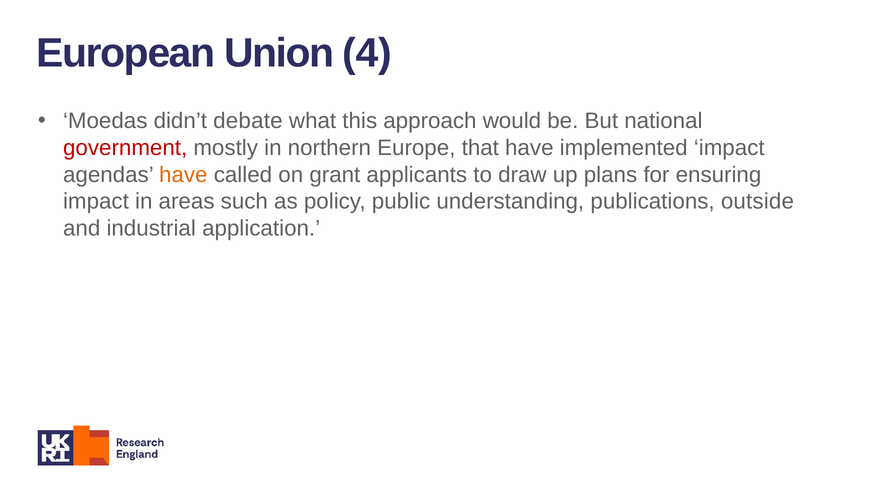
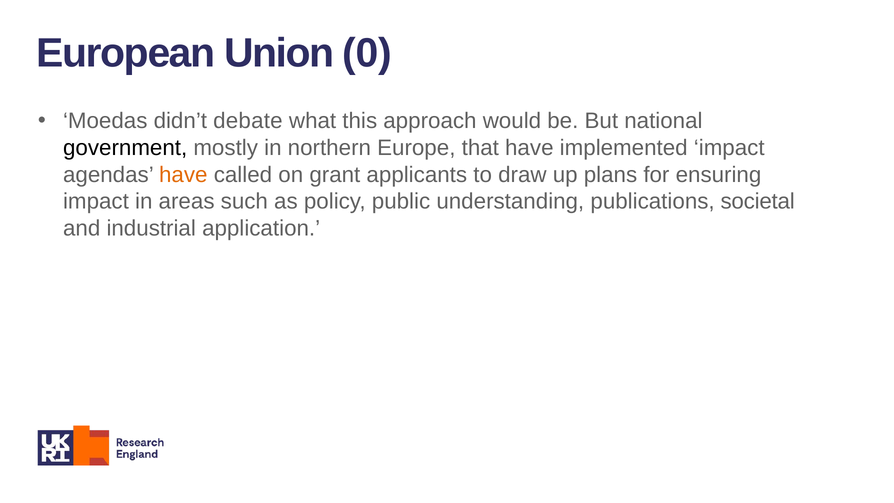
4: 4 -> 0
government colour: red -> black
outside: outside -> societal
